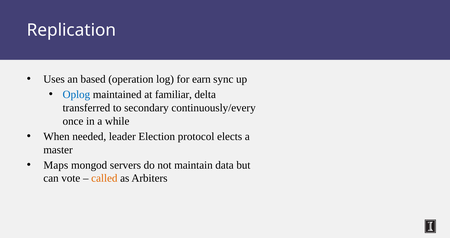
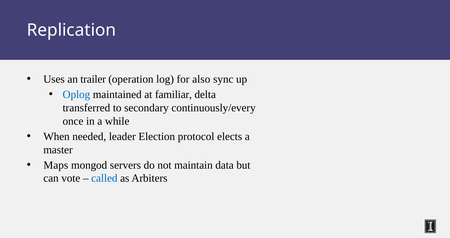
based: based -> trailer
earn: earn -> also
called colour: orange -> blue
